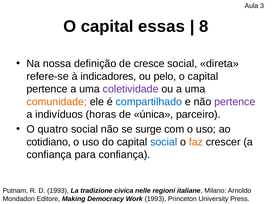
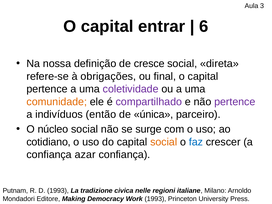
essas: essas -> entrar
8: 8 -> 6
indicadores: indicadores -> obrigações
pelo: pelo -> final
compartilhado colour: blue -> purple
horas: horas -> então
quatro: quatro -> núcleo
social at (164, 142) colour: blue -> orange
faz colour: orange -> blue
para: para -> azar
